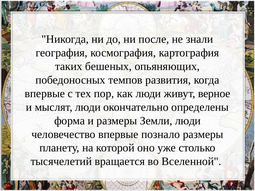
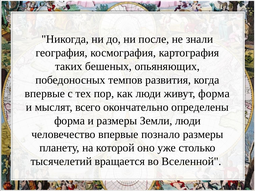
живут верное: верное -> форма
мыслят люди: люди -> всего
